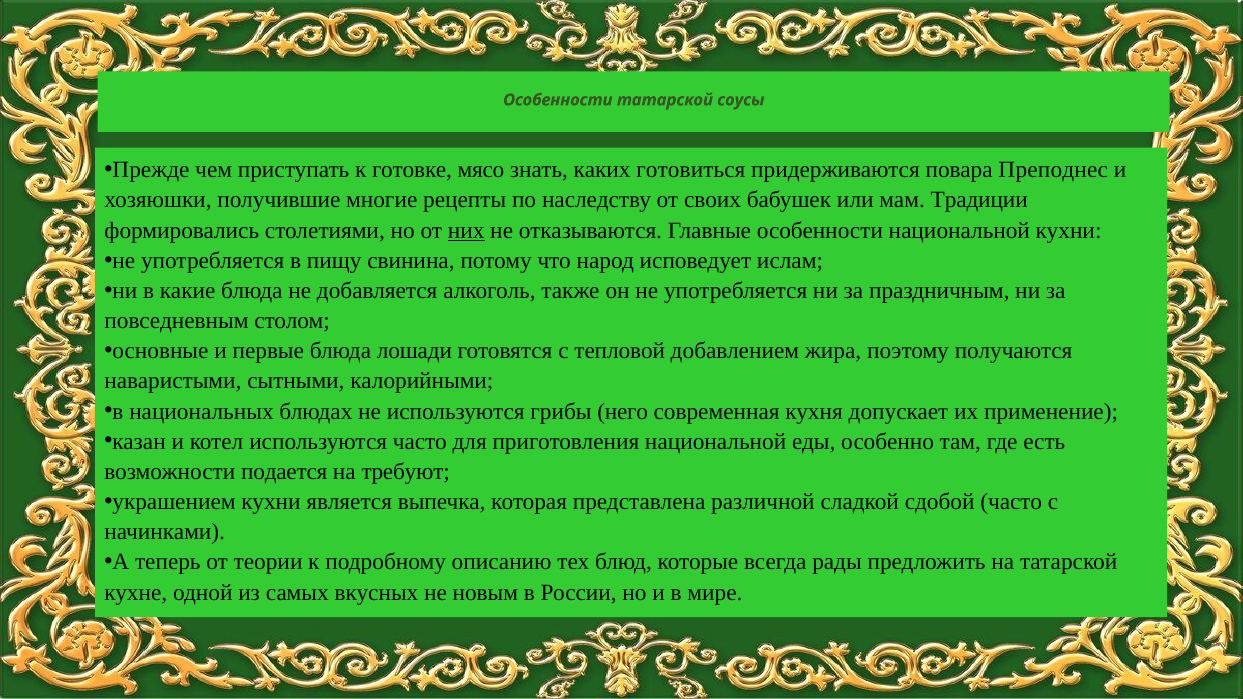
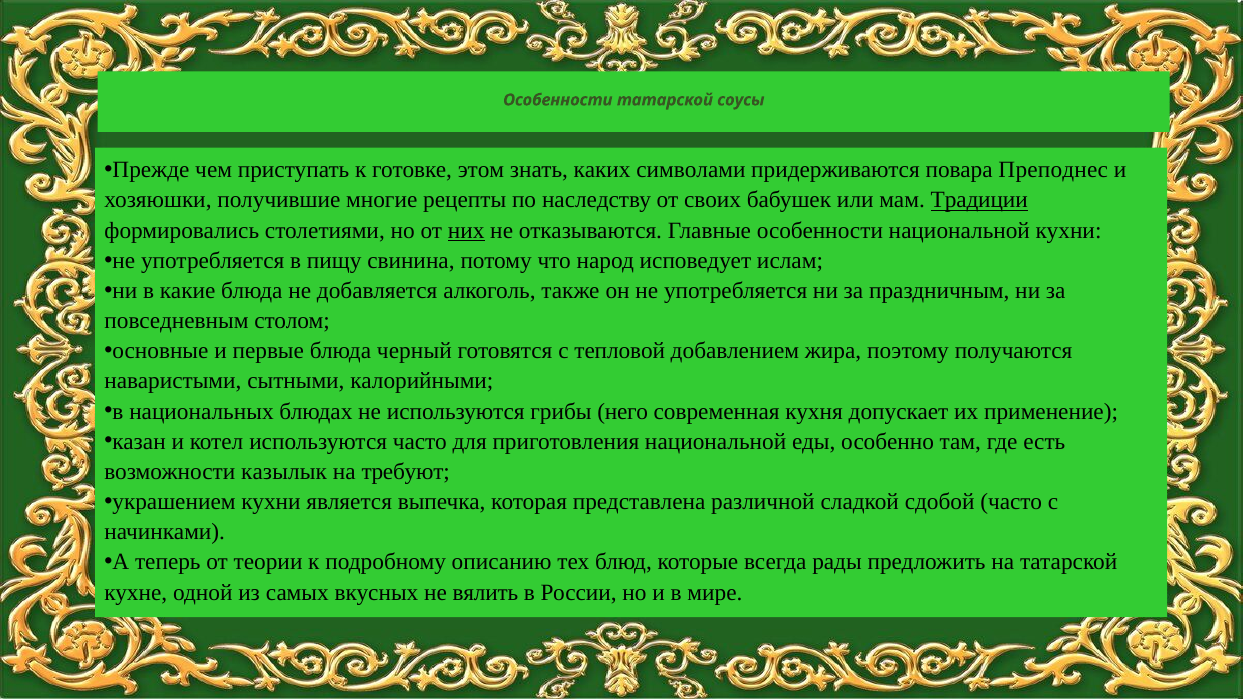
мясо: мясо -> этом
готовиться: готовиться -> символами
Традиции underline: none -> present
лошади: лошади -> черный
подается: подается -> казылык
новым: новым -> вялить
